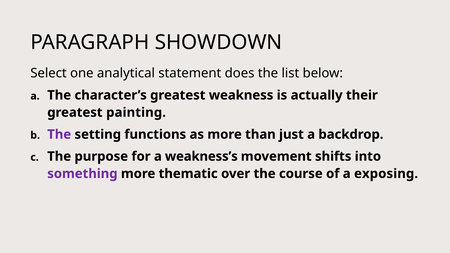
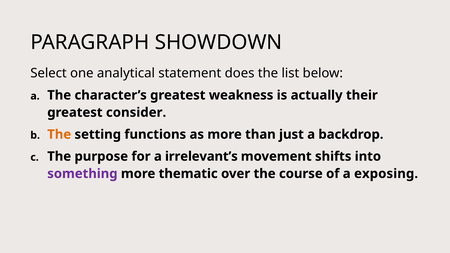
painting: painting -> consider
The at (59, 134) colour: purple -> orange
weakness’s: weakness’s -> irrelevant’s
